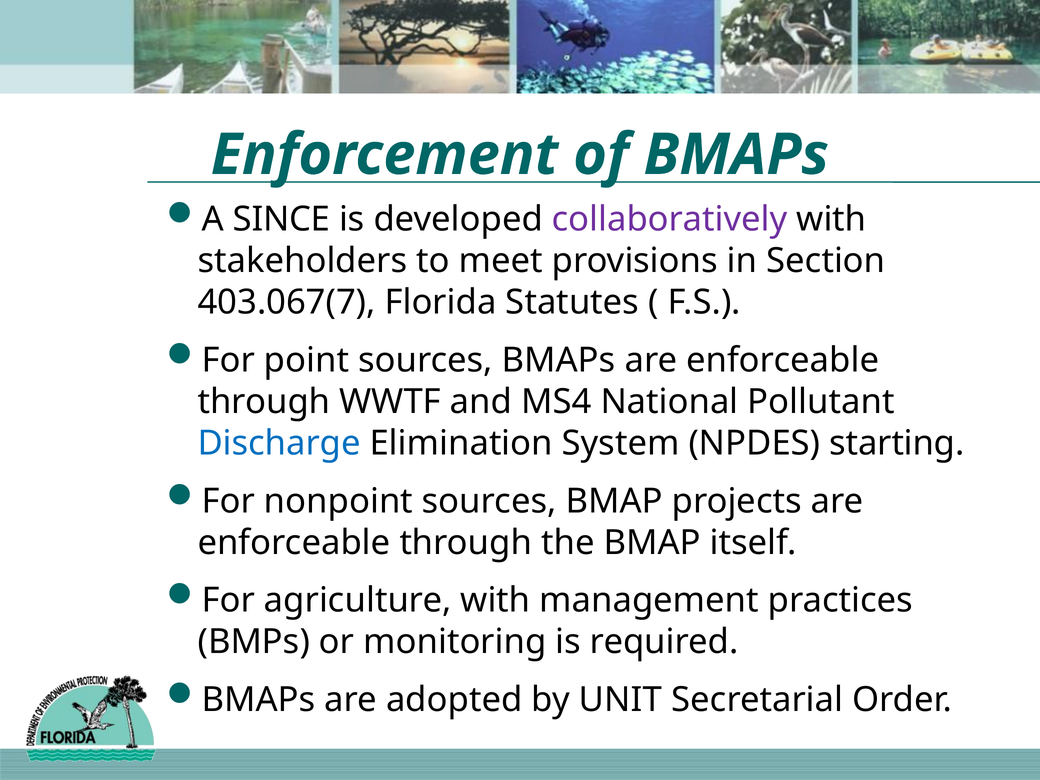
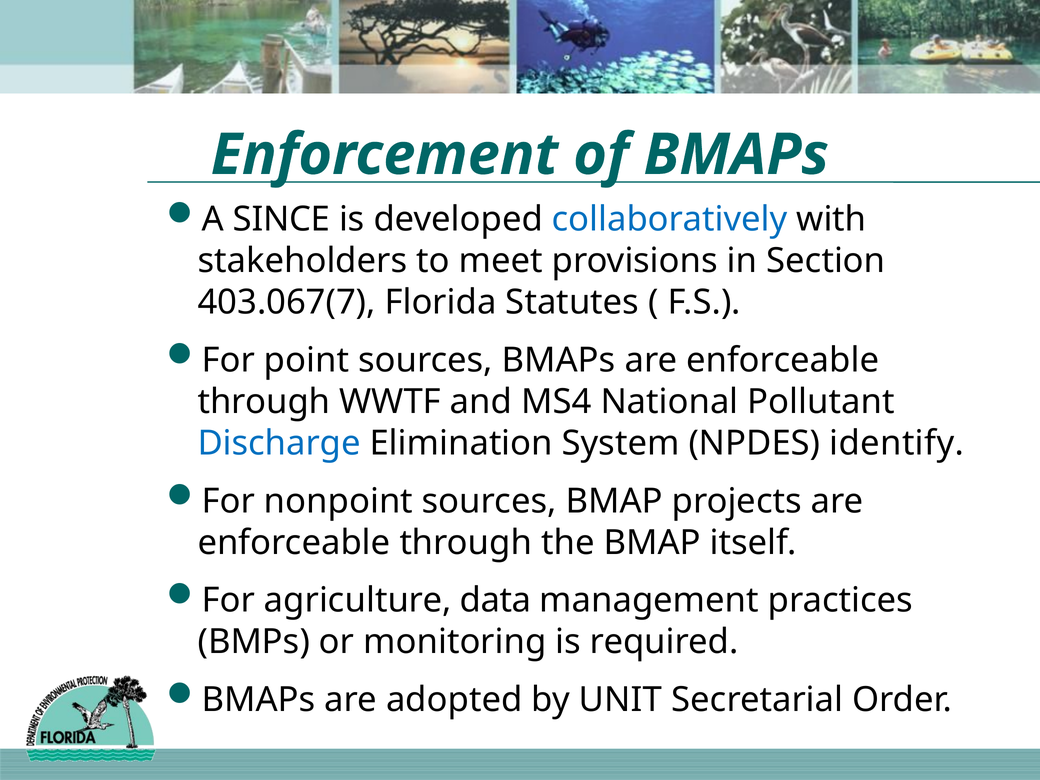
collaboratively colour: purple -> blue
starting: starting -> identify
agriculture with: with -> data
